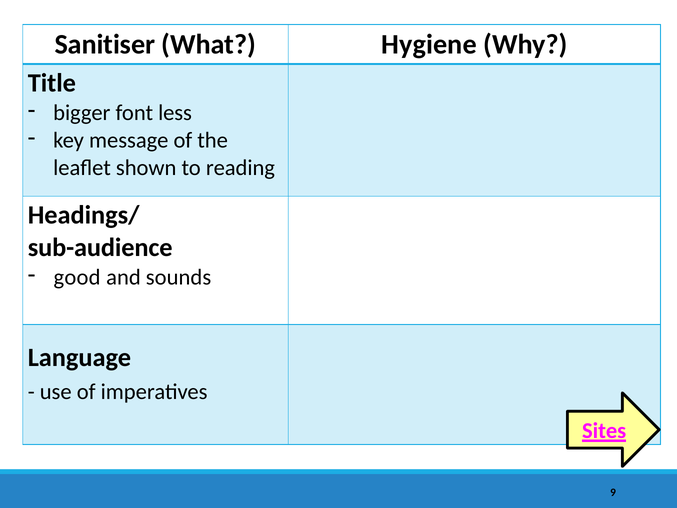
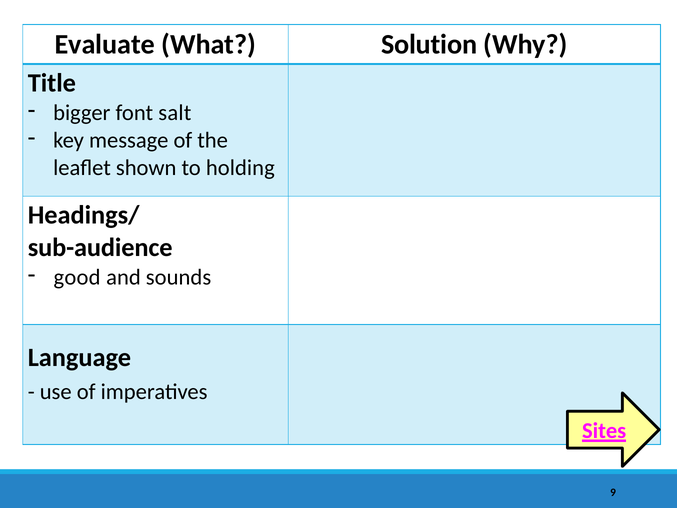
Sanitiser: Sanitiser -> Evaluate
Hygiene: Hygiene -> Solution
less: less -> salt
reading: reading -> holding
